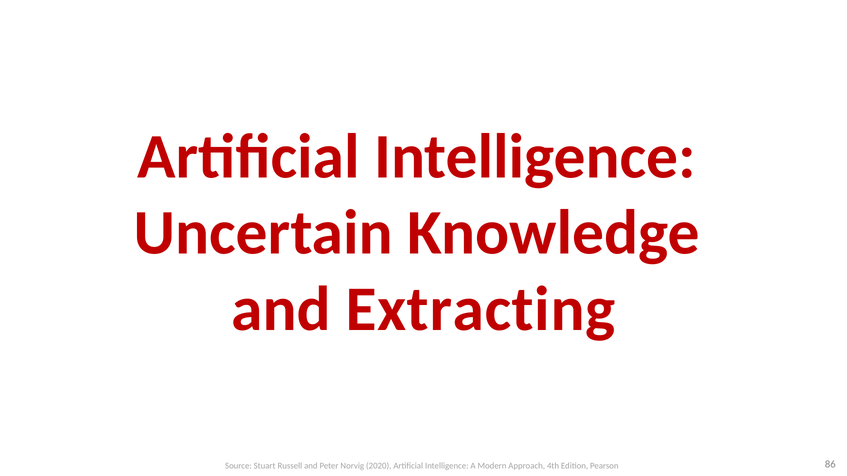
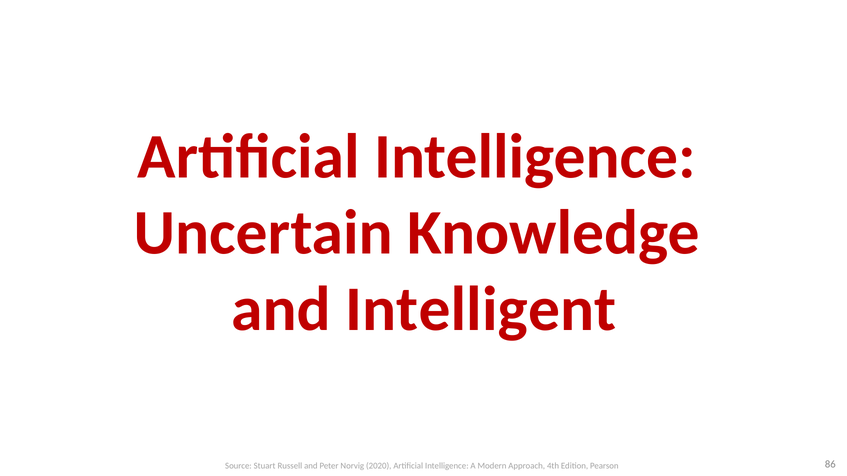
Extracting: Extracting -> Intelligent
